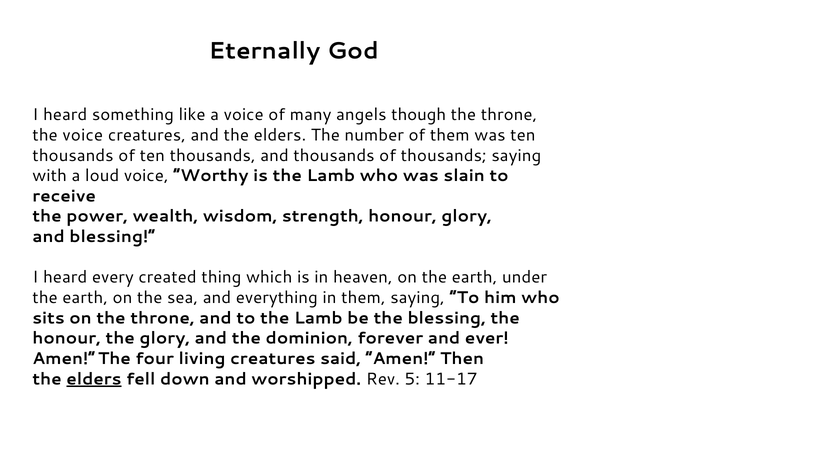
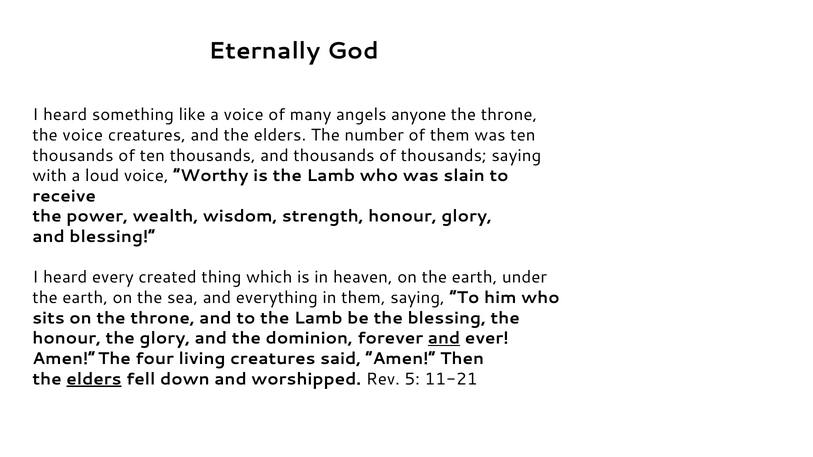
though: though -> anyone
and at (444, 339) underline: none -> present
11-17: 11-17 -> 11-21
